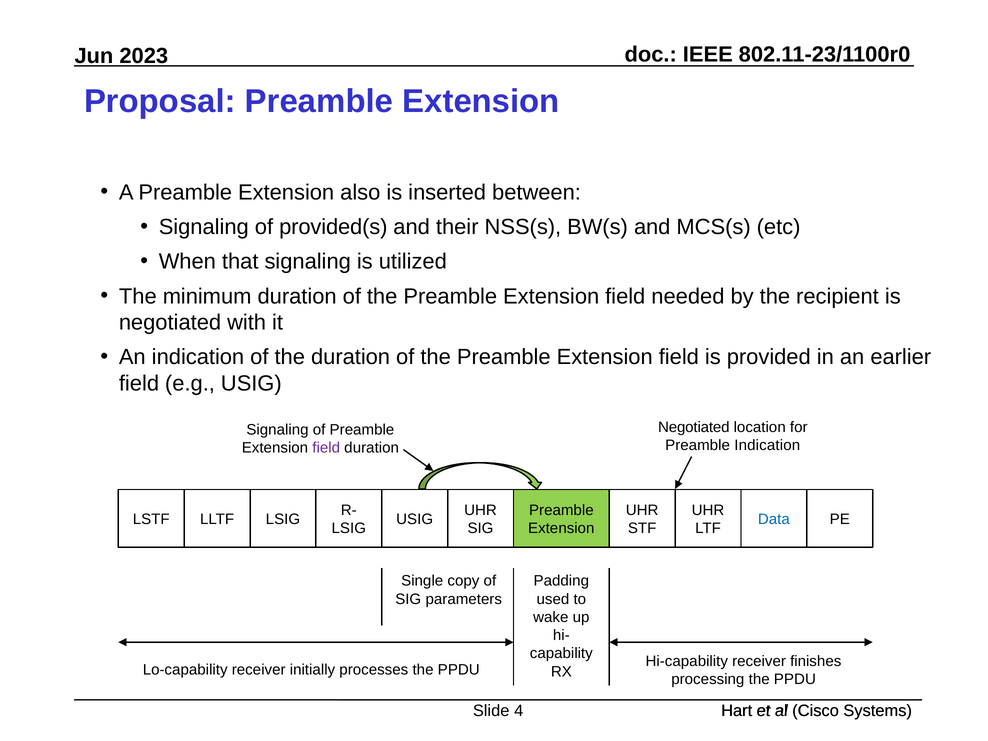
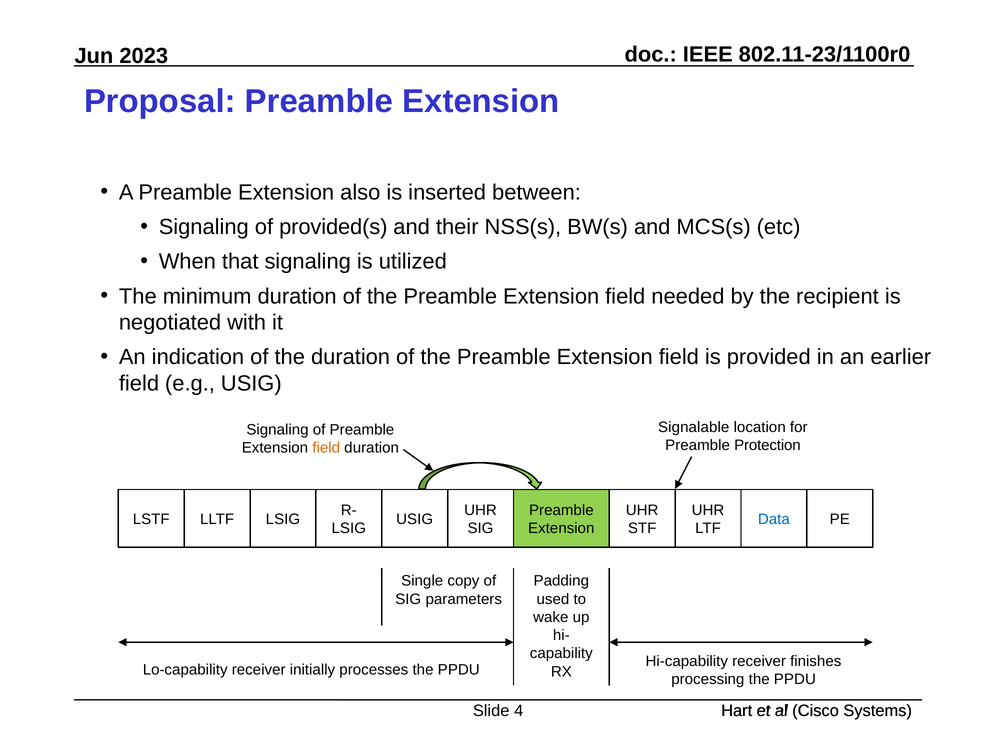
Negotiated at (694, 427): Negotiated -> Signalable
Preamble Indication: Indication -> Protection
field at (326, 448) colour: purple -> orange
